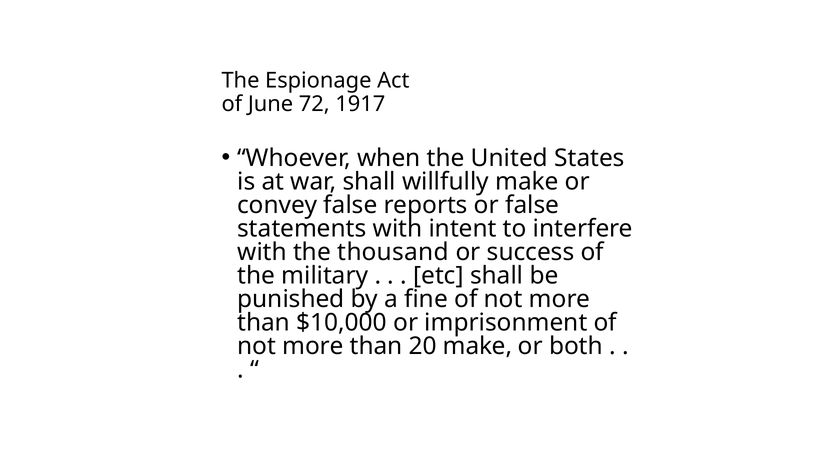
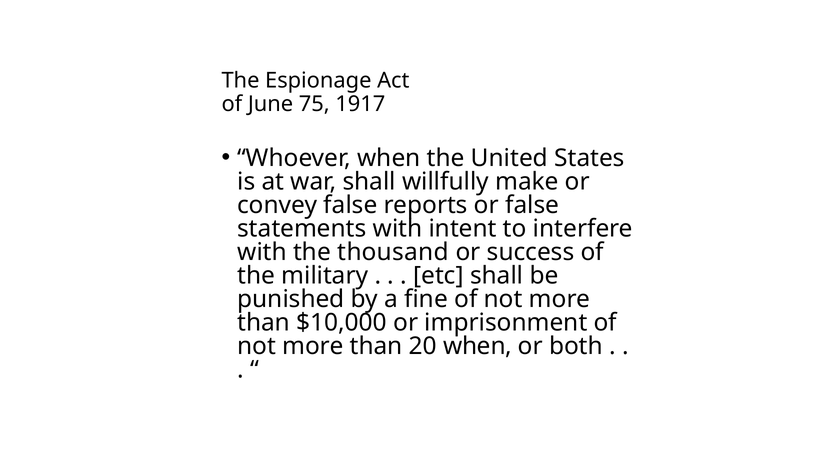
72: 72 -> 75
20 make: make -> when
